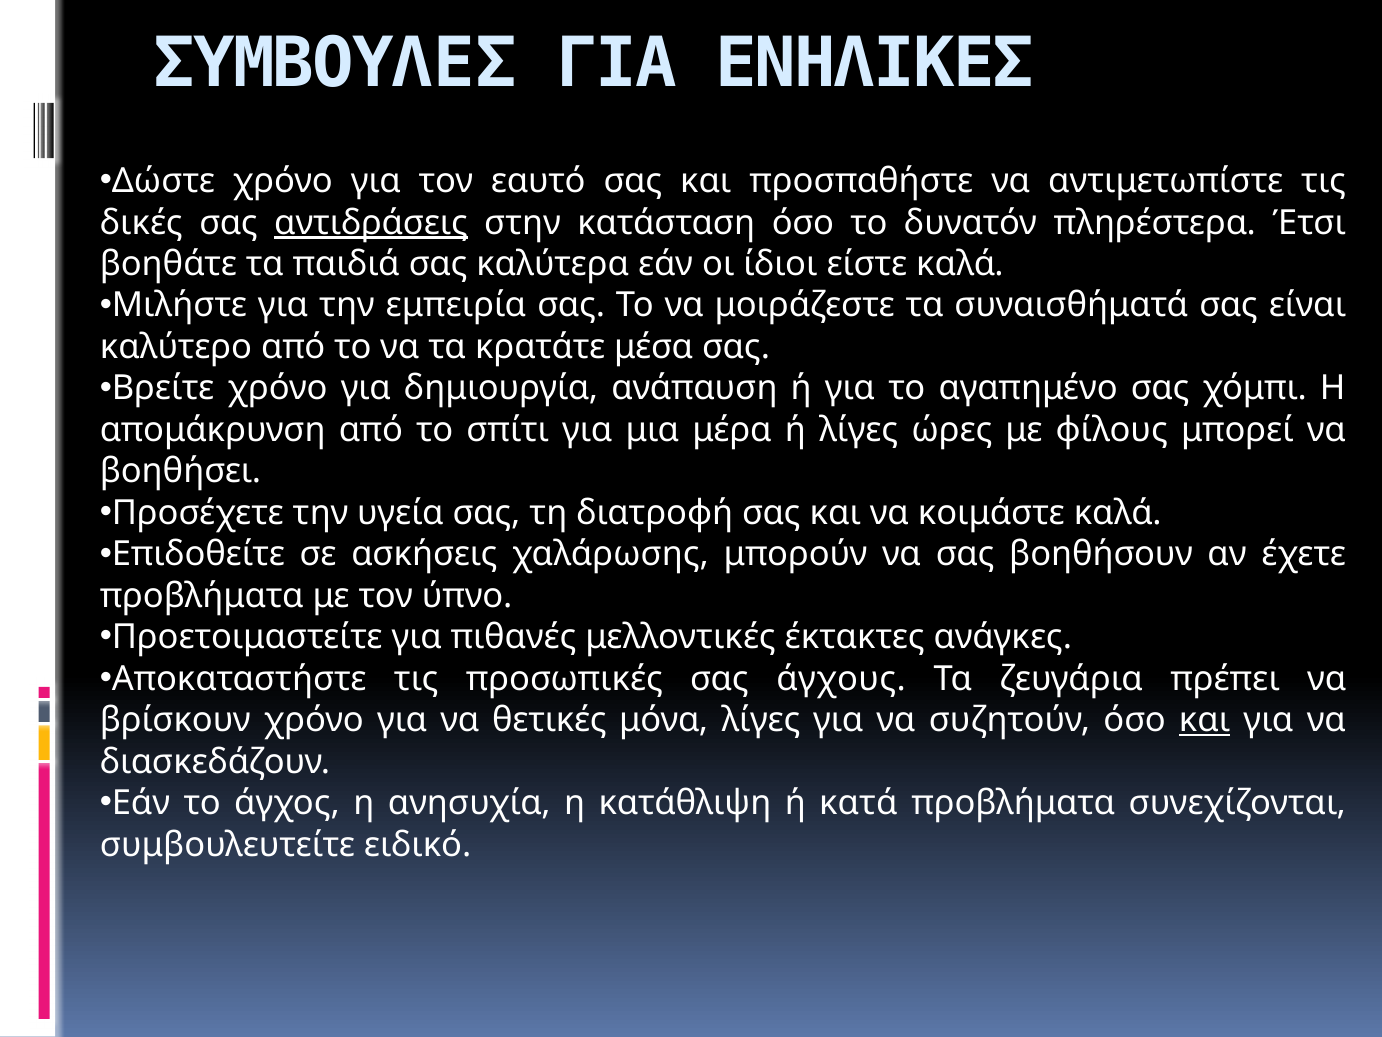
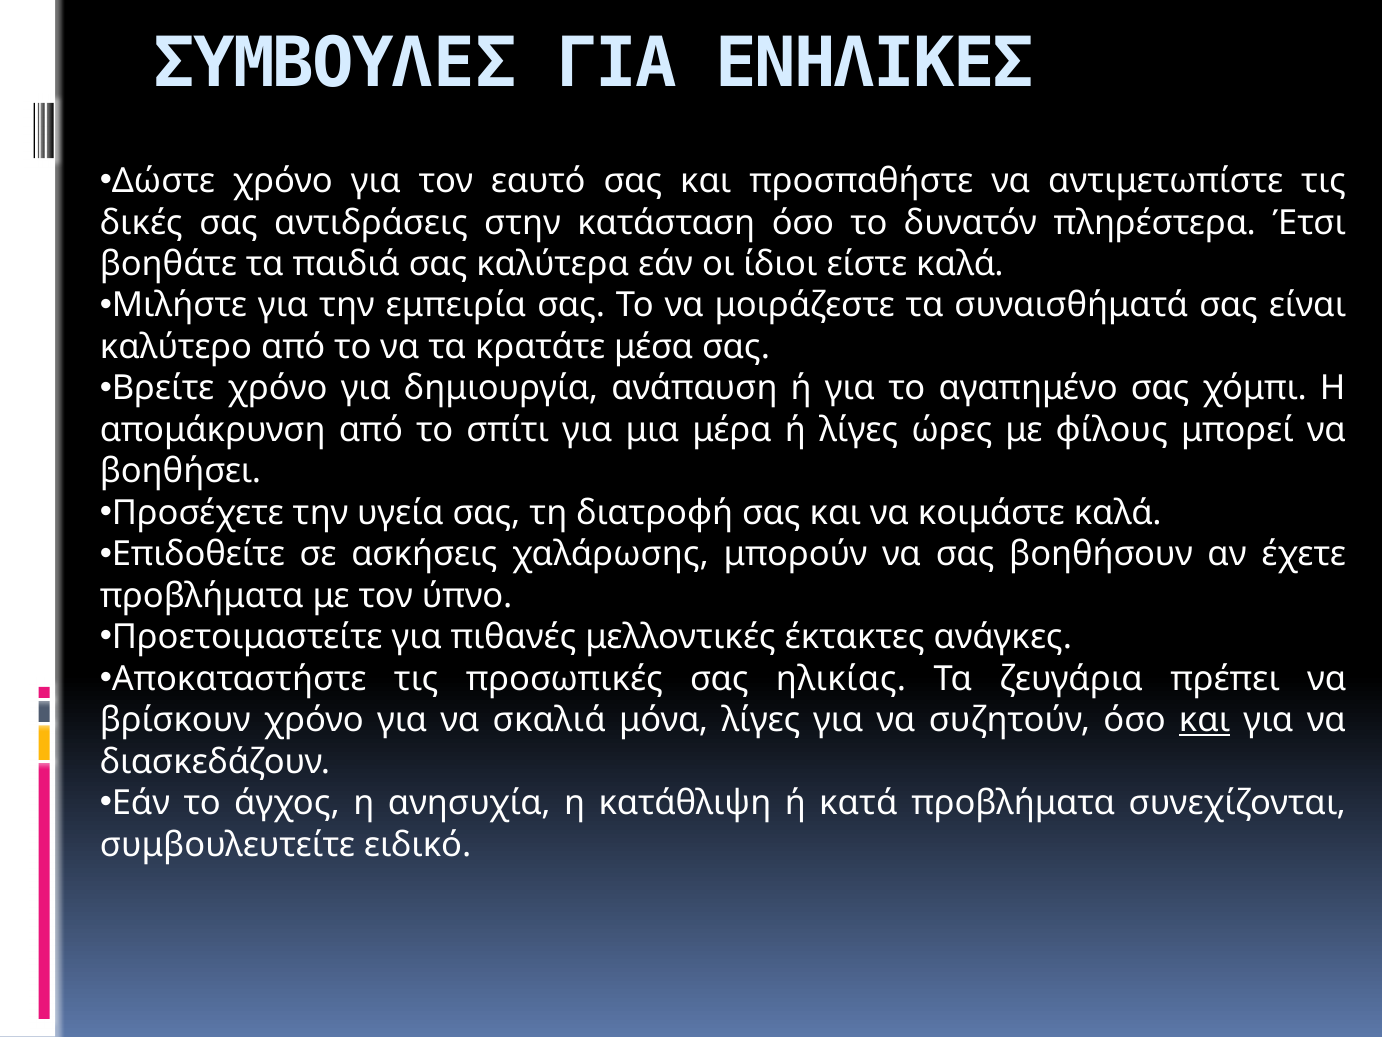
αντιδράσεις underline: present -> none
άγχους: άγχους -> ηλικίας
θετικές: θετικές -> σκαλιά
